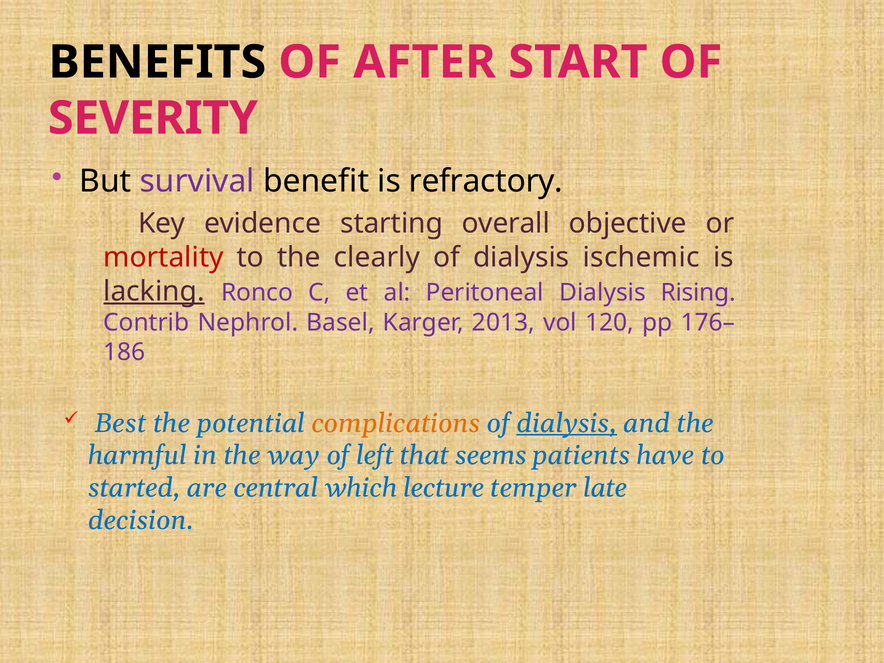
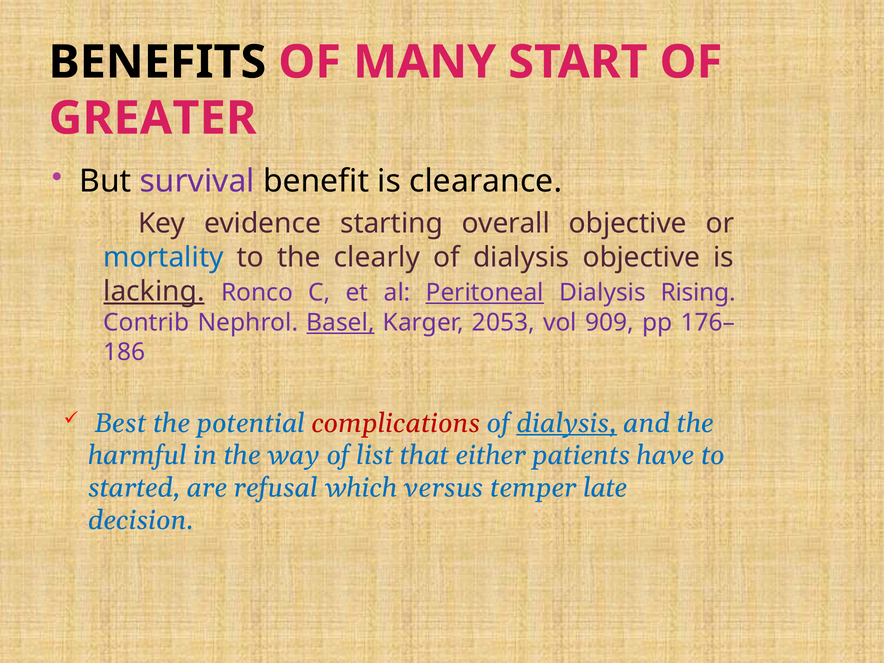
AFTER: AFTER -> MANY
SEVERITY: SEVERITY -> GREATER
refractory: refractory -> clearance
mortality colour: red -> blue
dialysis ischemic: ischemic -> objective
Peritoneal underline: none -> present
Basel underline: none -> present
2013: 2013 -> 2053
120: 120 -> 909
complications colour: orange -> red
left: left -> list
seems: seems -> either
central: central -> refusal
lecture: lecture -> versus
